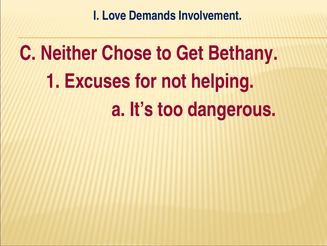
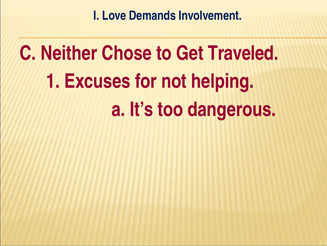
Bethany: Bethany -> Traveled
